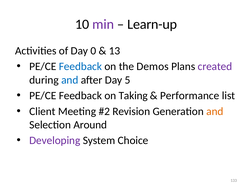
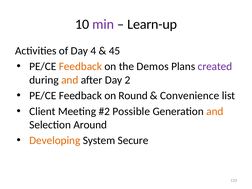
0: 0 -> 4
13: 13 -> 45
Feedback at (80, 66) colour: blue -> orange
and at (70, 80) colour: blue -> orange
5: 5 -> 2
Taking: Taking -> Round
Performance: Performance -> Convenience
Revision: Revision -> Possible
Developing colour: purple -> orange
Choice: Choice -> Secure
